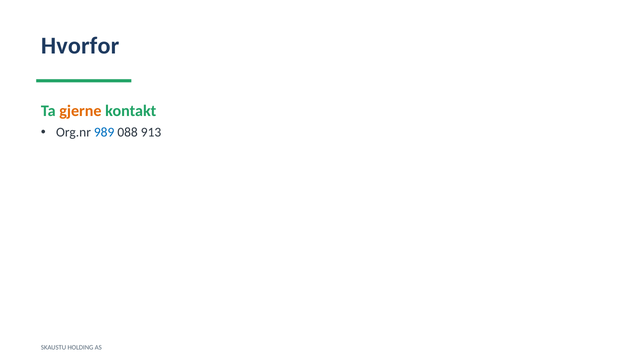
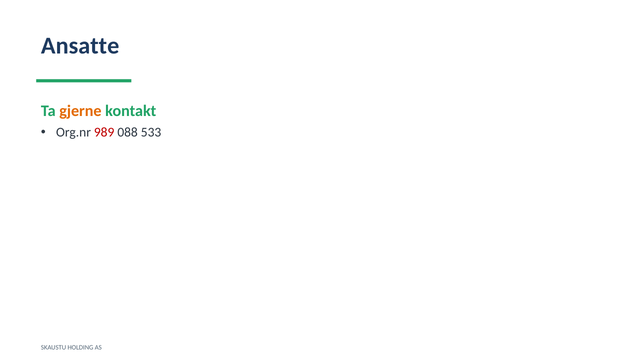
Hvorfor: Hvorfor -> Ansatte
989 colour: blue -> red
913: 913 -> 533
